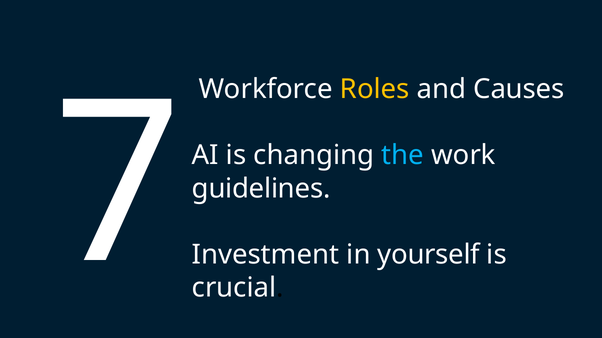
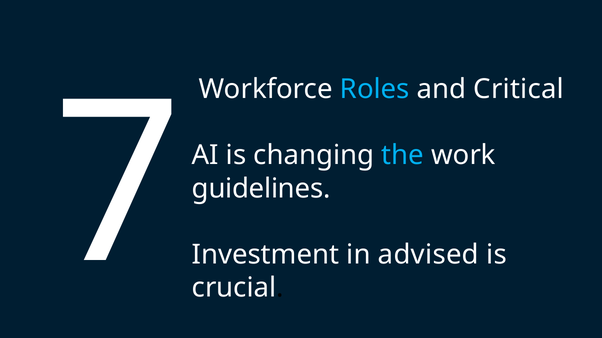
Roles colour: yellow -> light blue
Causes: Causes -> Critical
yourself: yourself -> advised
